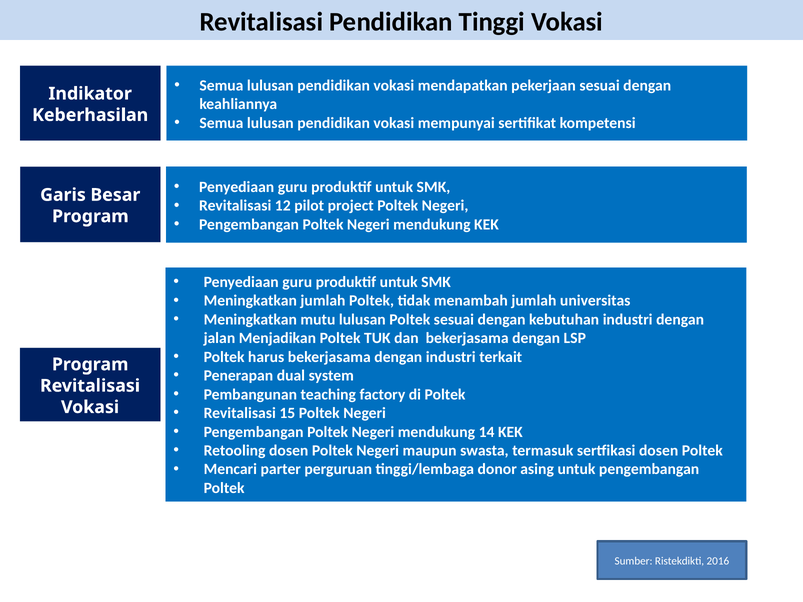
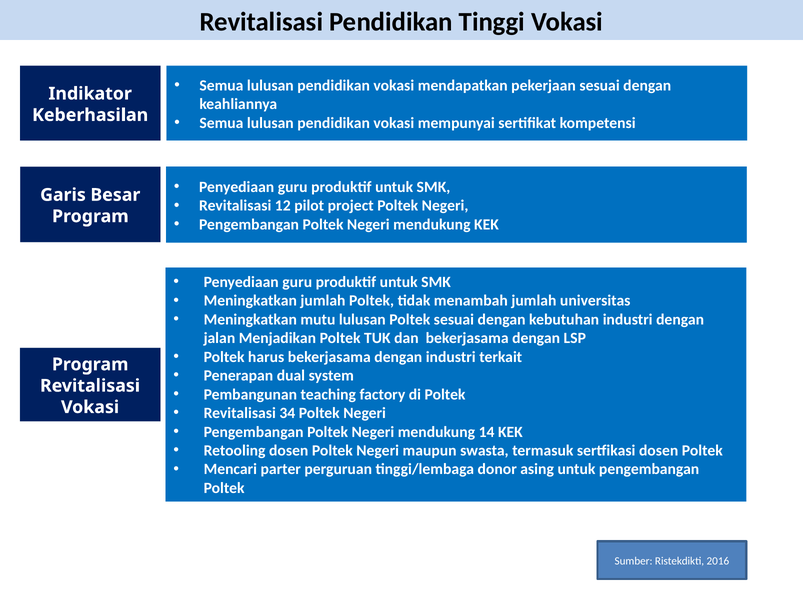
15: 15 -> 34
